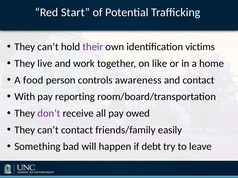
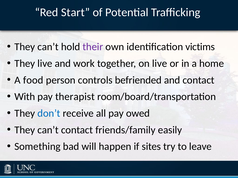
on like: like -> live
awareness: awareness -> befriended
reporting: reporting -> therapist
don’t colour: purple -> blue
debt: debt -> sites
